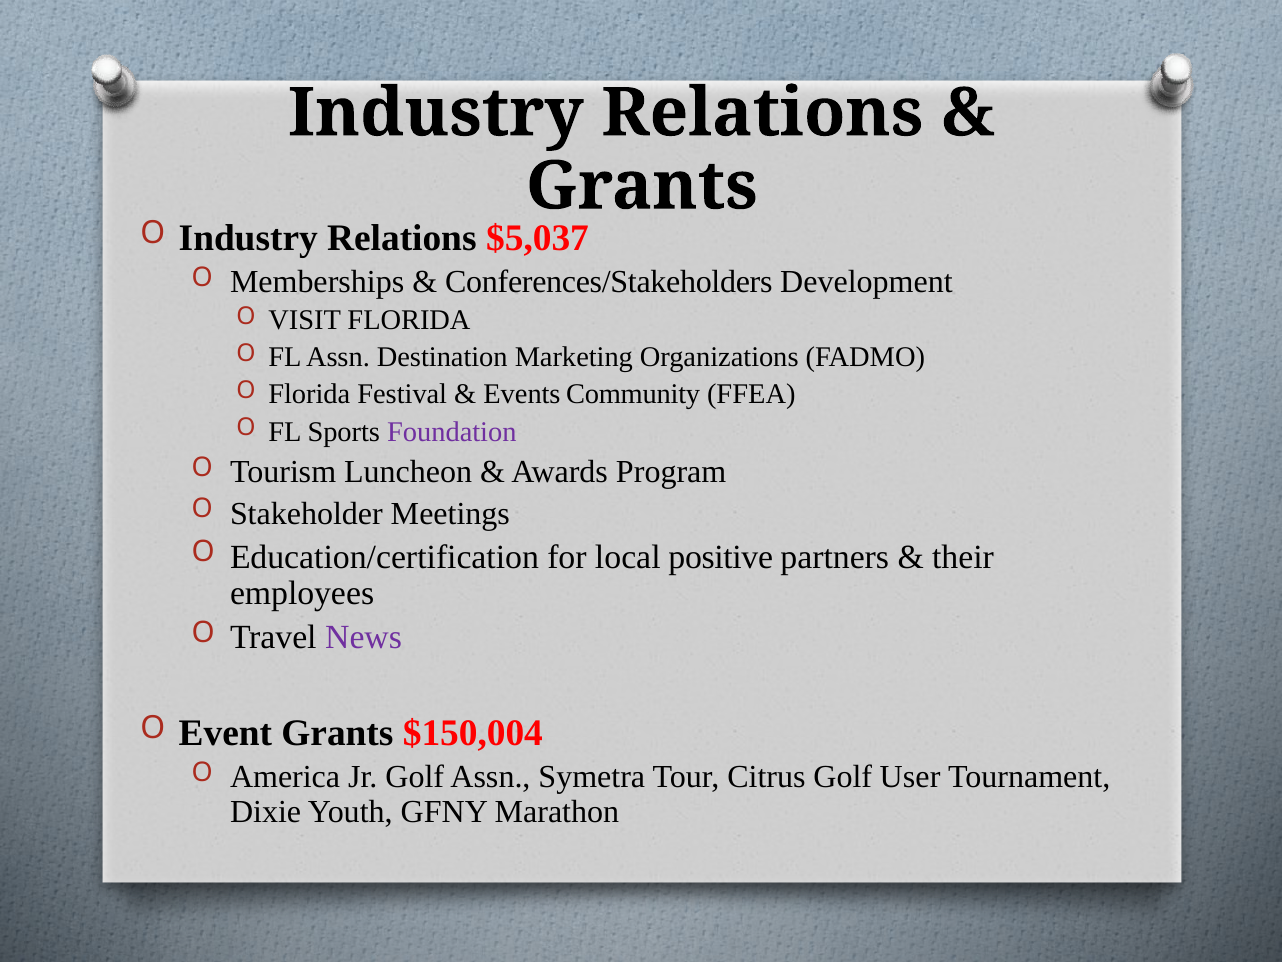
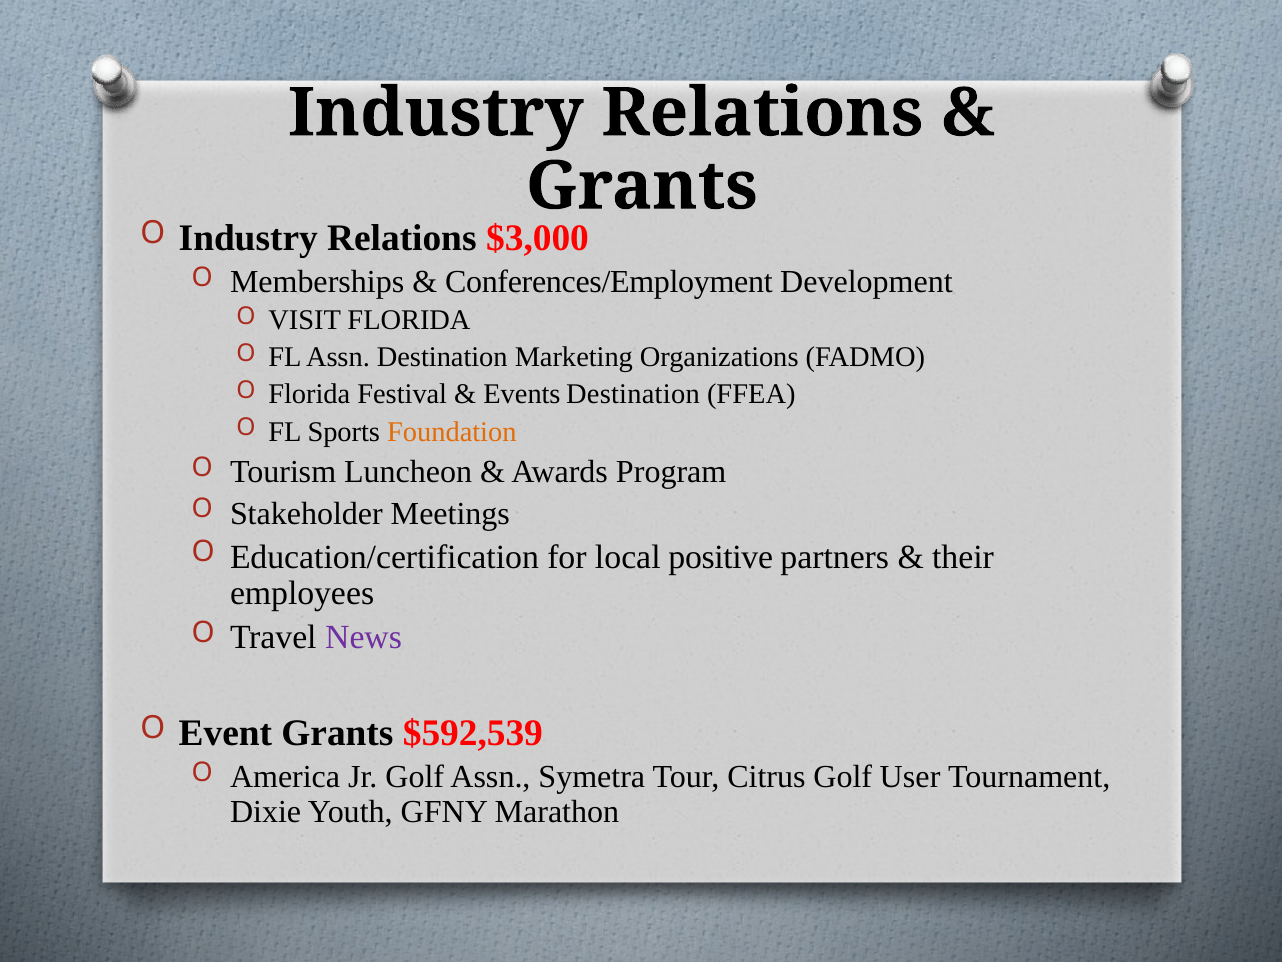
$5,037: $5,037 -> $3,000
Conferences/Stakeholders: Conferences/Stakeholders -> Conferences/Employment
Events Community: Community -> Destination
Foundation colour: purple -> orange
$150,004: $150,004 -> $592,539
